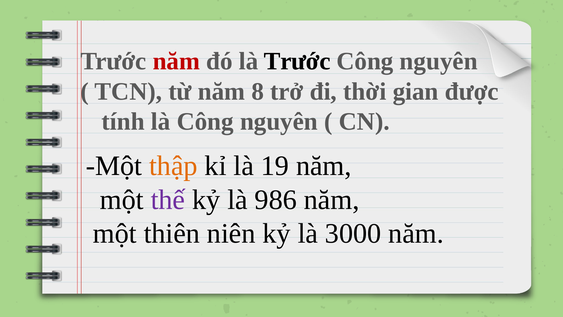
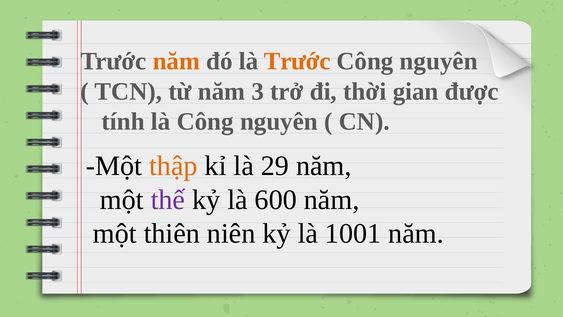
năm at (176, 61) colour: red -> orange
Trước at (297, 61) colour: black -> orange
8: 8 -> 3
19: 19 -> 29
986: 986 -> 600
3000: 3000 -> 1001
